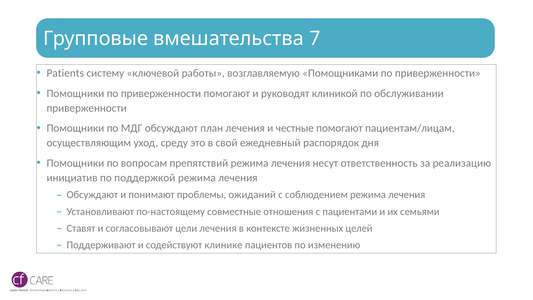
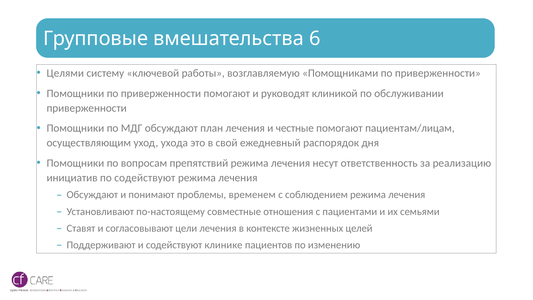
7: 7 -> 6
Patients: Patients -> Целями
среду: среду -> ухода
по поддержкой: поддержкой -> содействуют
ожиданий: ожиданий -> временем
